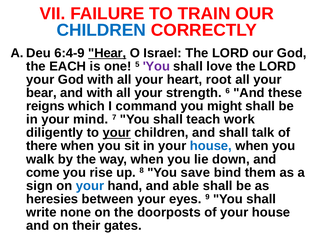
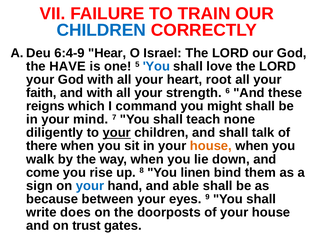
Hear underline: present -> none
EACH: EACH -> HAVE
You at (156, 66) colour: purple -> blue
bear: bear -> faith
work: work -> none
house at (211, 146) colour: blue -> orange
save: save -> linen
heresies: heresies -> because
none: none -> does
their: their -> trust
